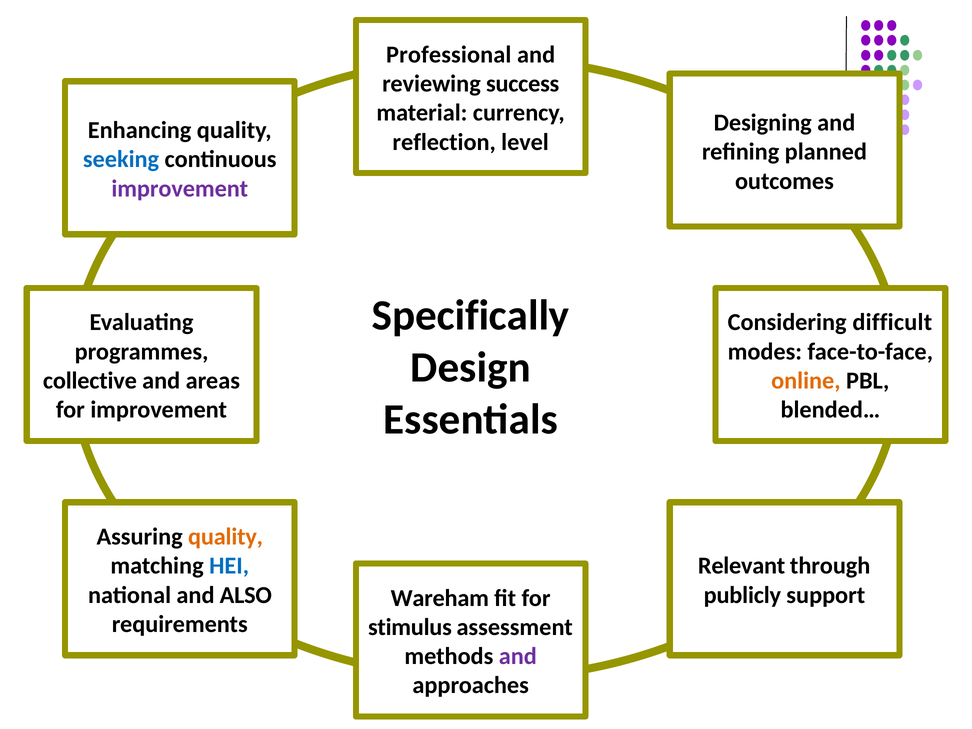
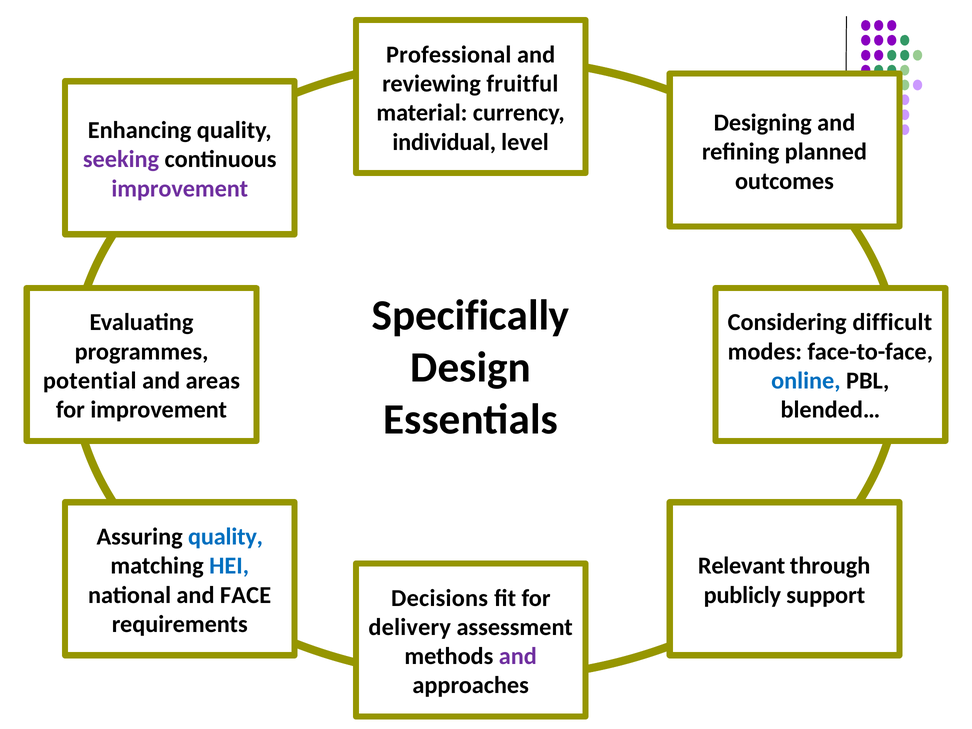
success: success -> fruitful
reflection: reflection -> individual
seeking colour: blue -> purple
collective: collective -> potential
online colour: orange -> blue
quality at (226, 537) colour: orange -> blue
ALSO: ALSO -> FACE
Wareham: Wareham -> Decisions
stimulus: stimulus -> delivery
